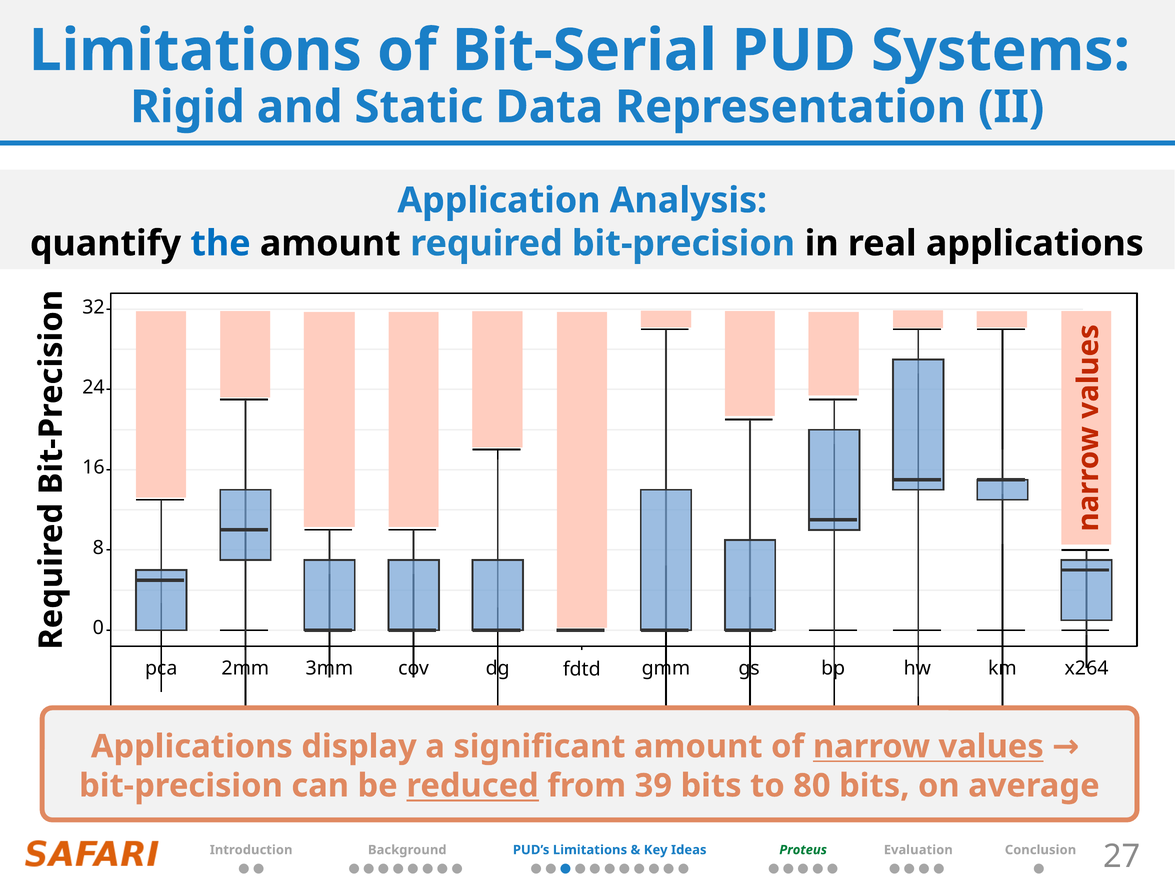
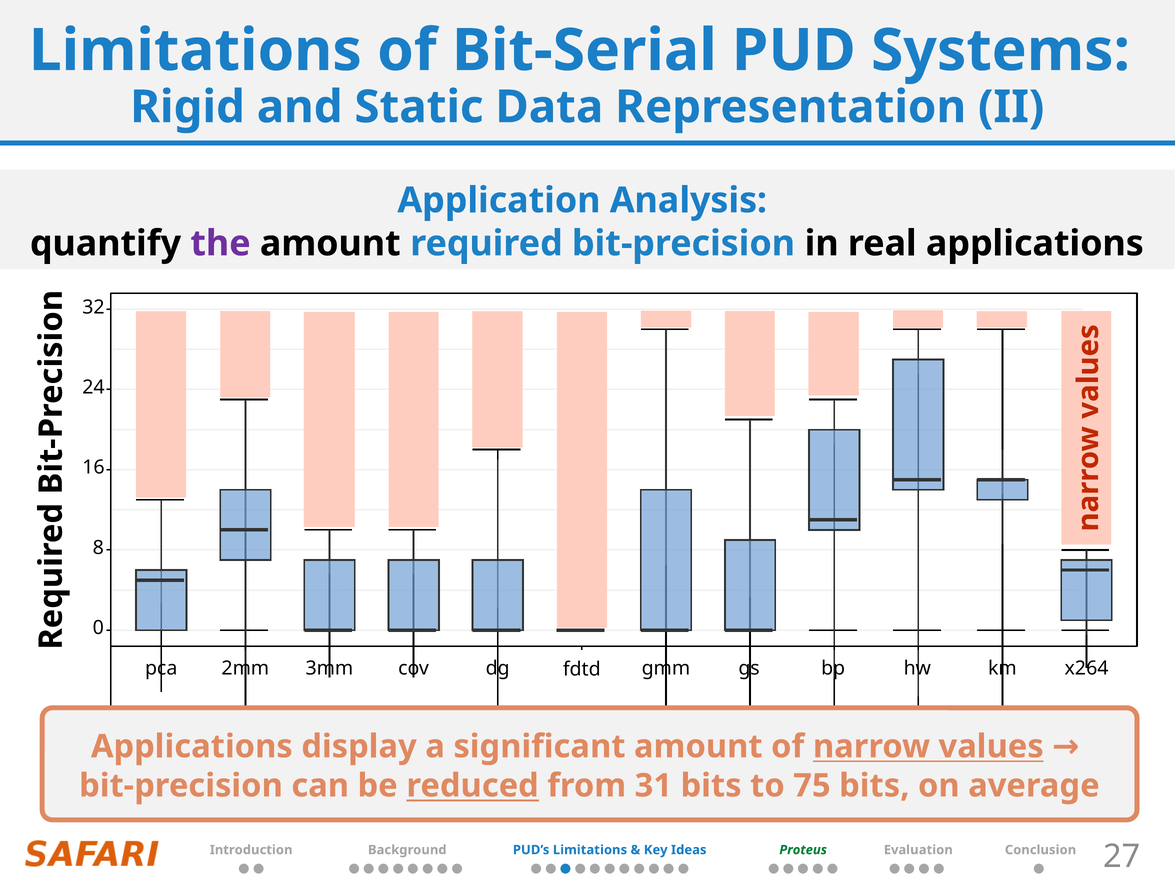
the colour: blue -> purple
39: 39 -> 31
80: 80 -> 75
